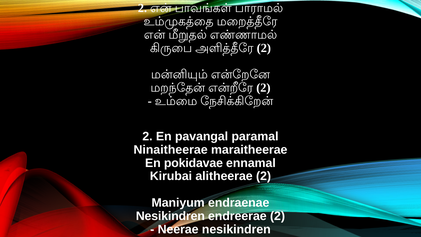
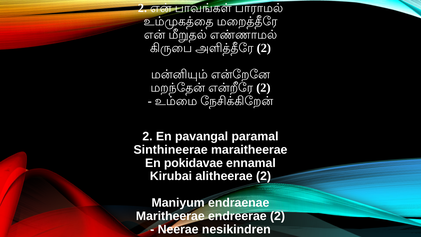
Ninaitheerae: Ninaitheerae -> Sinthineerae
Nesikindren at (170, 216): Nesikindren -> Maritheerae
